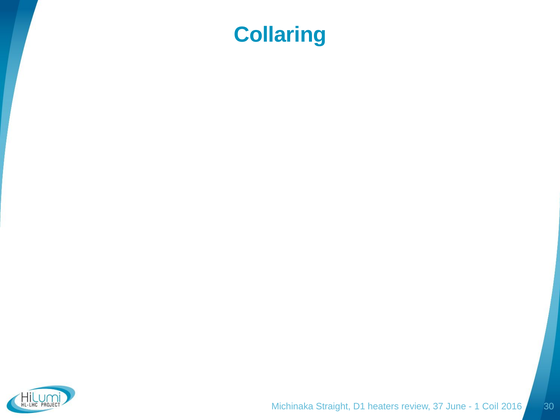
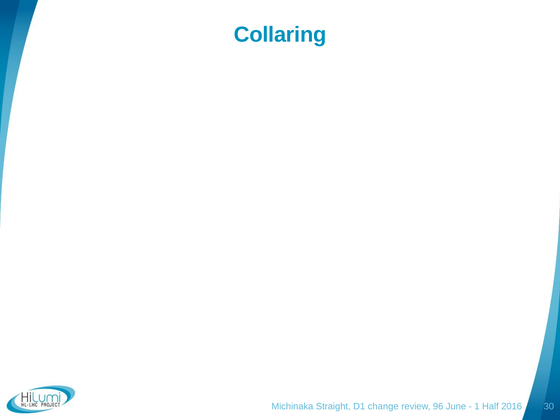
heaters: heaters -> change
37: 37 -> 96
Coil: Coil -> Half
